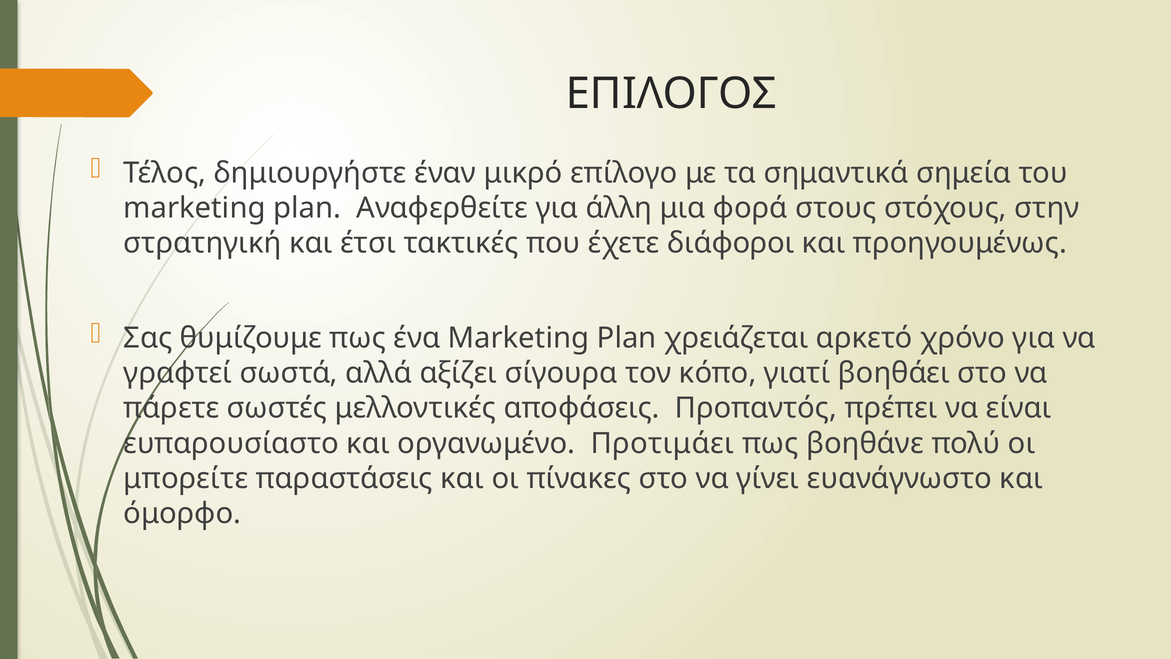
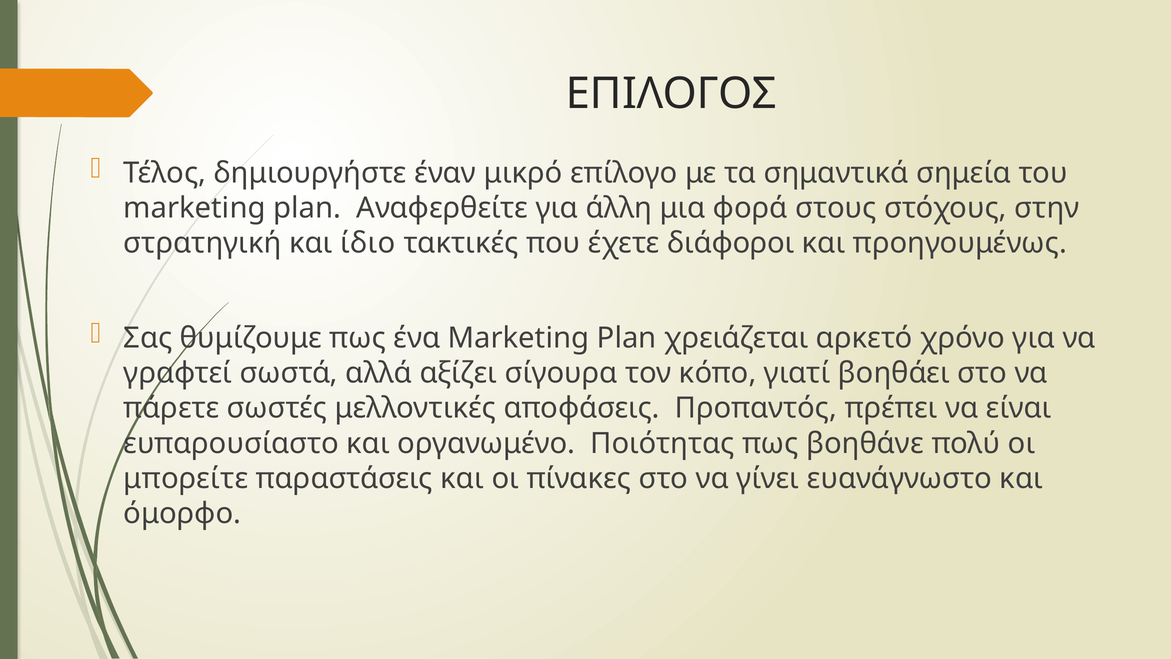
έτσι: έτσι -> ίδιο
Προτιμάει: Προτιμάει -> Ποιότητας
